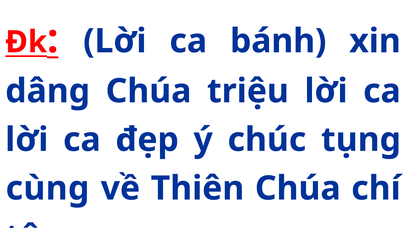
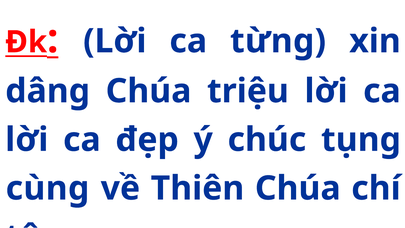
bánh: bánh -> từng
